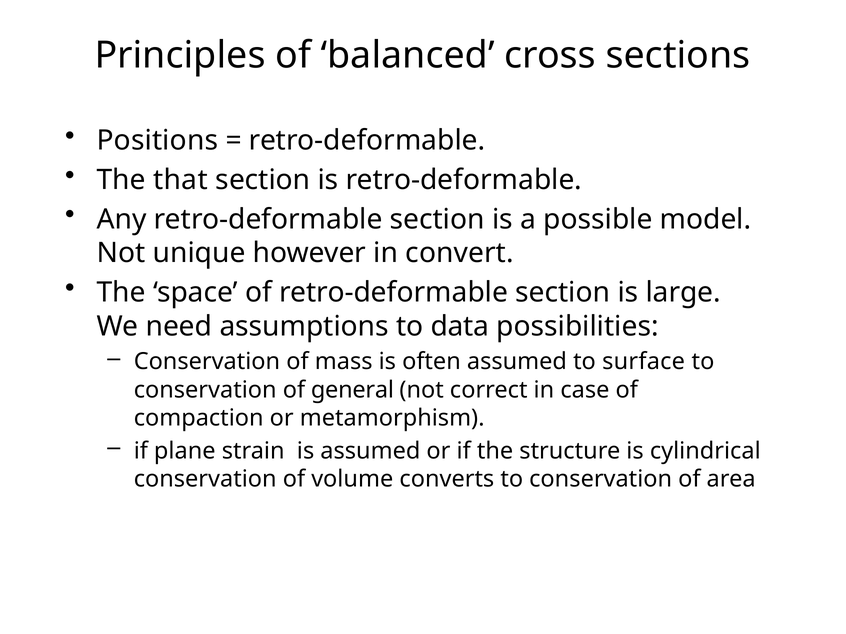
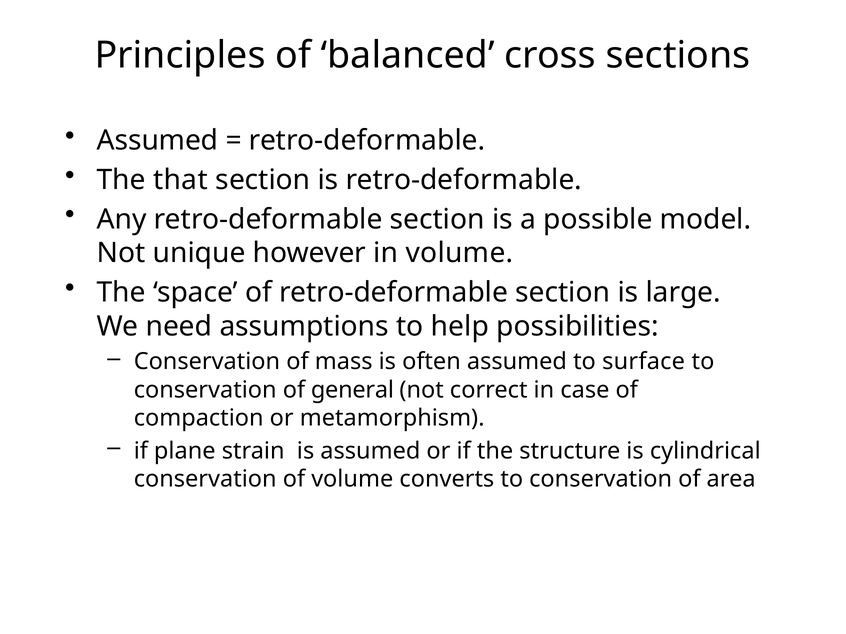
Positions at (157, 141): Positions -> Assumed
in convert: convert -> volume
data: data -> help
